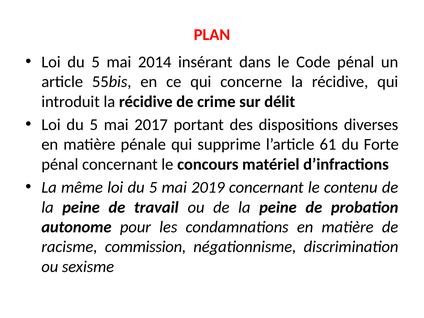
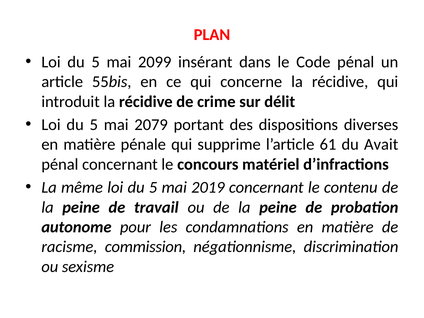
2014: 2014 -> 2099
2017: 2017 -> 2079
Forte: Forte -> Avait
